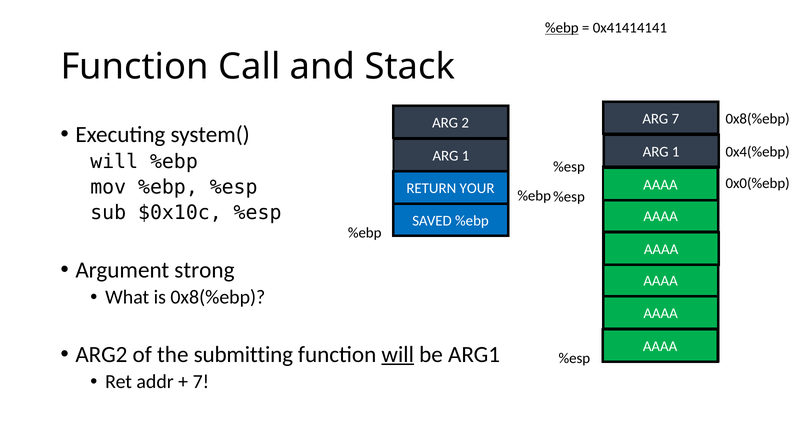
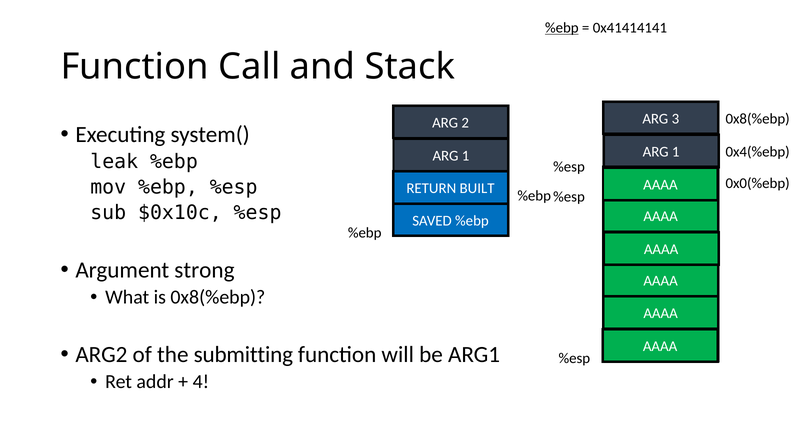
ARG 7: 7 -> 3
will at (114, 162): will -> leak
YOUR: YOUR -> BUILT
will at (398, 354) underline: present -> none
7 at (201, 382): 7 -> 4
